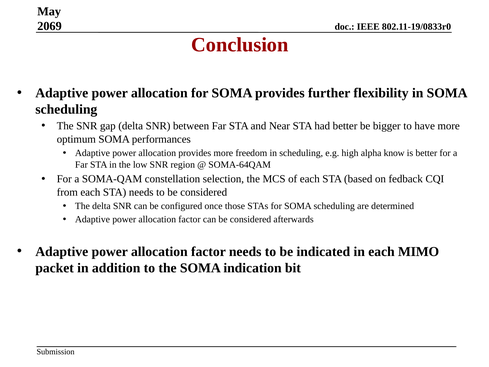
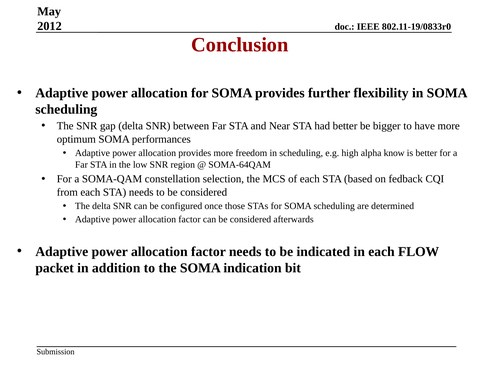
2069: 2069 -> 2012
MIMO: MIMO -> FLOW
